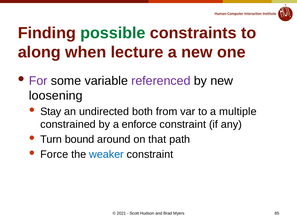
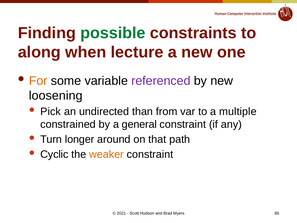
For colour: purple -> orange
Stay: Stay -> Pick
both: both -> than
enforce: enforce -> general
bound: bound -> longer
Force: Force -> Cyclic
weaker colour: blue -> orange
